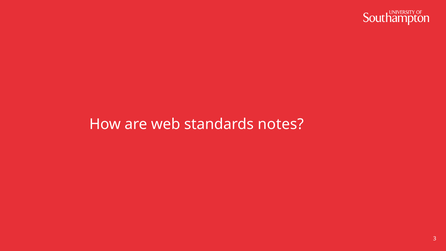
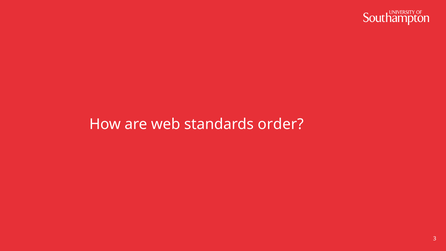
notes: notes -> order
